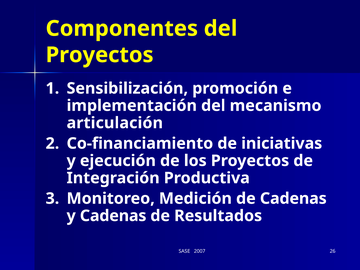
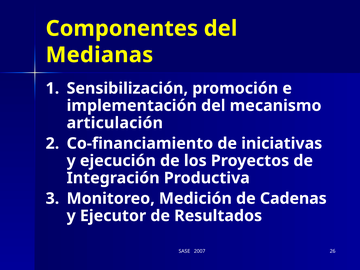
Proyectos at (100, 55): Proyectos -> Medianas
y Cadenas: Cadenas -> Ejecutor
